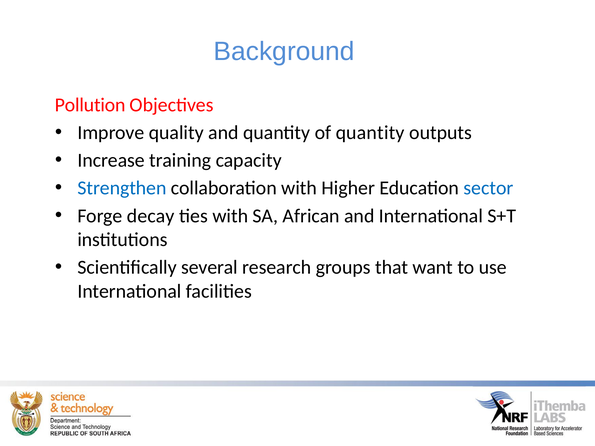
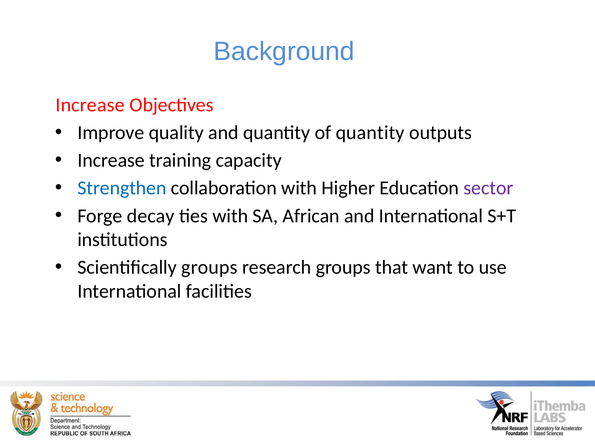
Pollution at (90, 105): Pollution -> Increase
sector colour: blue -> purple
Scientifically several: several -> groups
